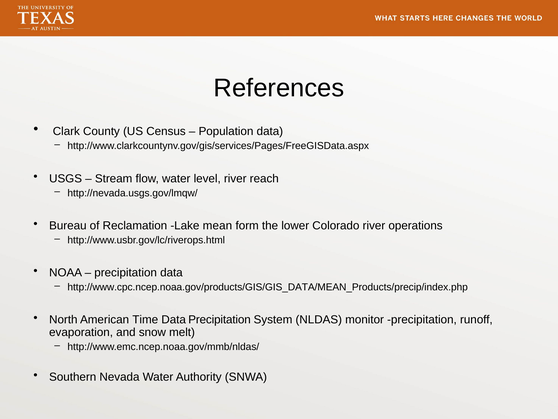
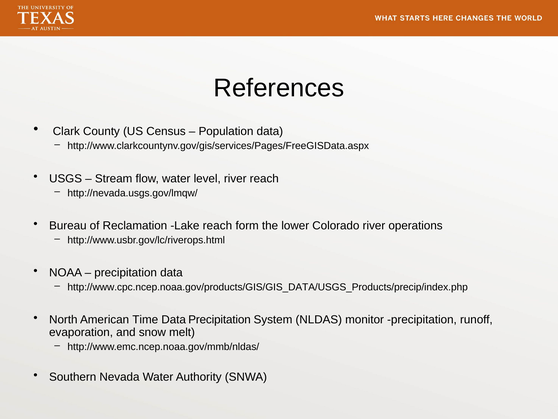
Lake mean: mean -> reach
http://www.cpc.ncep.noaa.gov/products/GIS/GIS_DATA/MEAN_Products/precip/index.php: http://www.cpc.ncep.noaa.gov/products/GIS/GIS_DATA/MEAN_Products/precip/index.php -> http://www.cpc.ncep.noaa.gov/products/GIS/GIS_DATA/USGS_Products/precip/index.php
